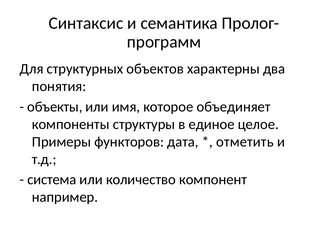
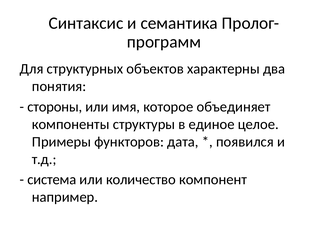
объекты: объекты -> стороны
отметить: отметить -> появился
